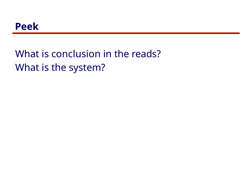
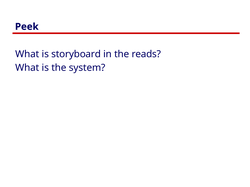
conclusion: conclusion -> storyboard
